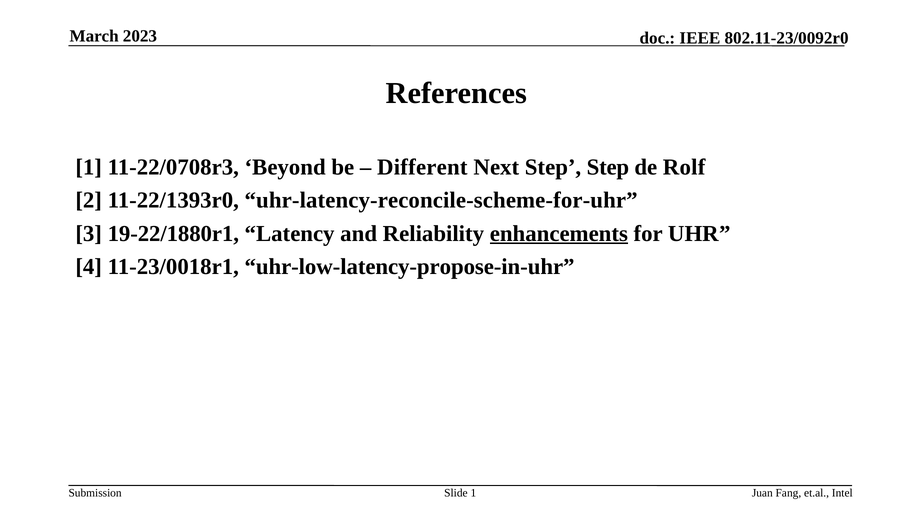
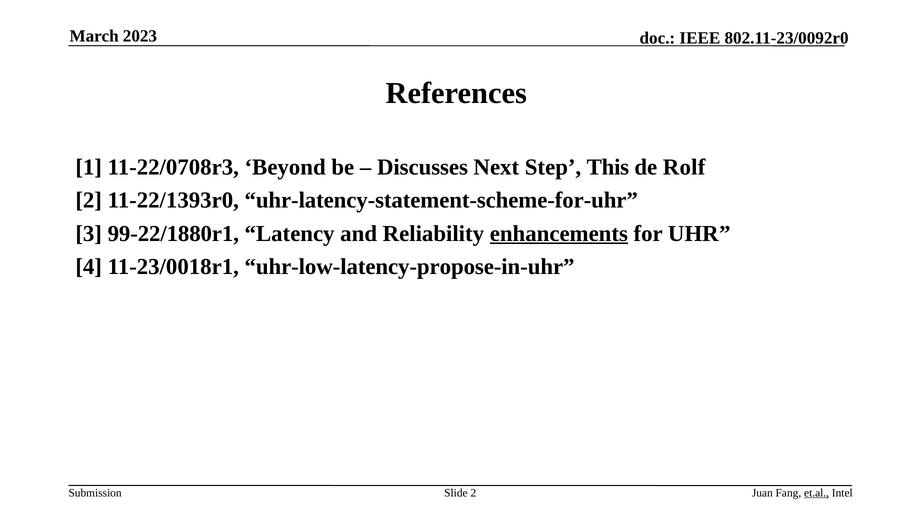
Different: Different -> Discusses
Step Step: Step -> This
uhr-latency-reconcile-scheme-for-uhr: uhr-latency-reconcile-scheme-for-uhr -> uhr-latency-statement-scheme-for-uhr
19-22/1880r1: 19-22/1880r1 -> 99-22/1880r1
Slide 1: 1 -> 2
et.al underline: none -> present
